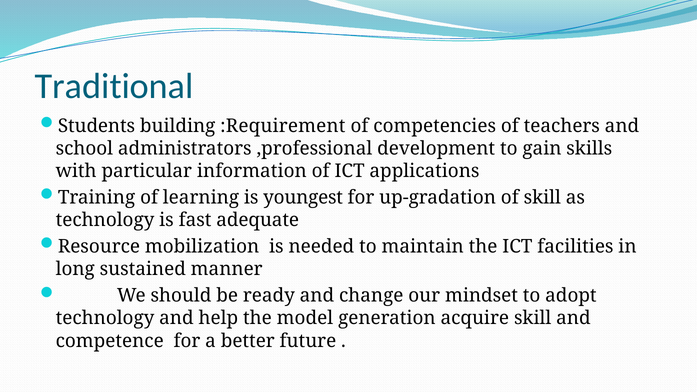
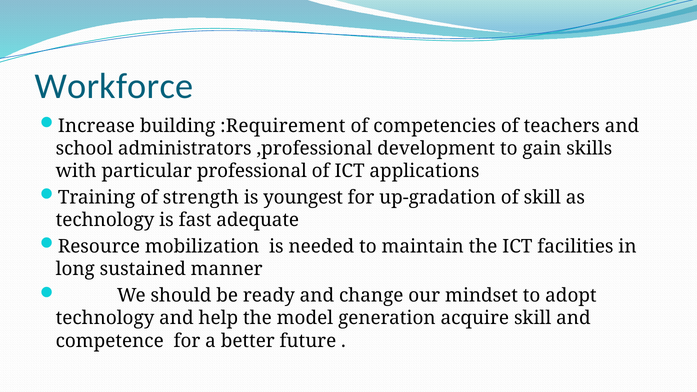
Traditional: Traditional -> Workforce
Students: Students -> Increase
information: information -> professional
learning: learning -> strength
